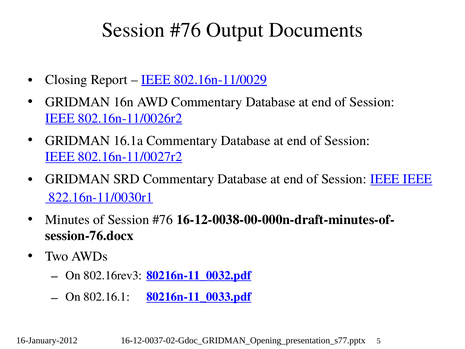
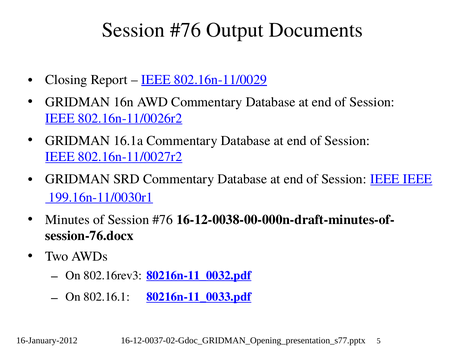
822.16n-11/0030r1: 822.16n-11/0030r1 -> 199.16n-11/0030r1
